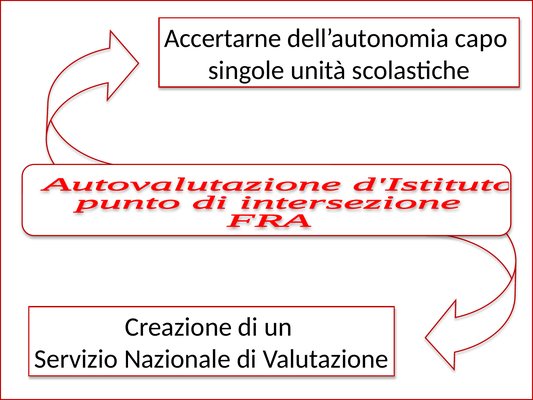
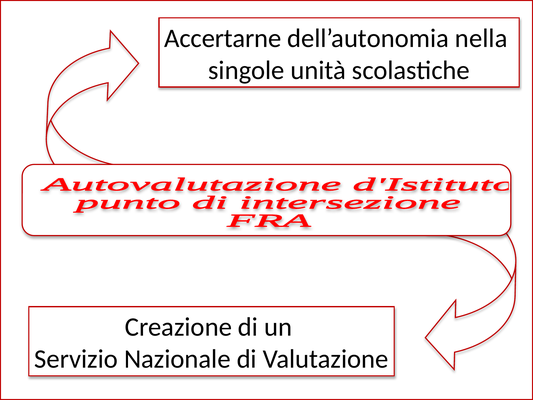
capo: capo -> nella
